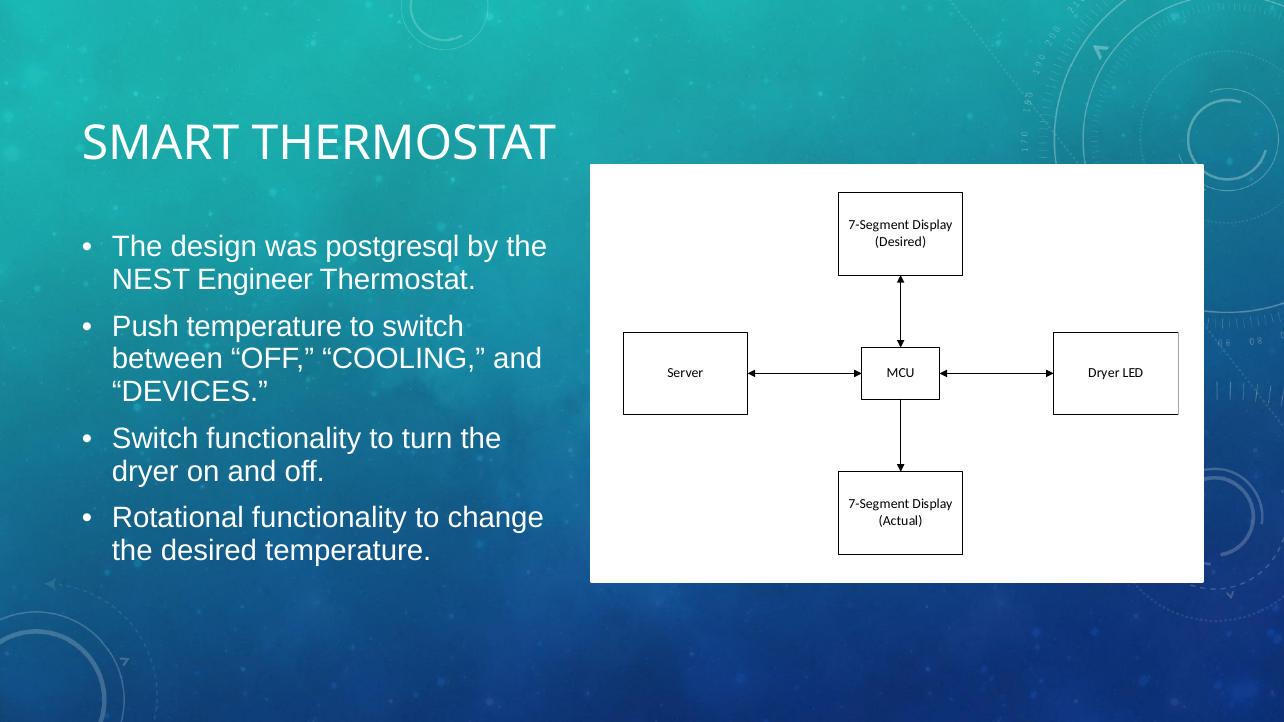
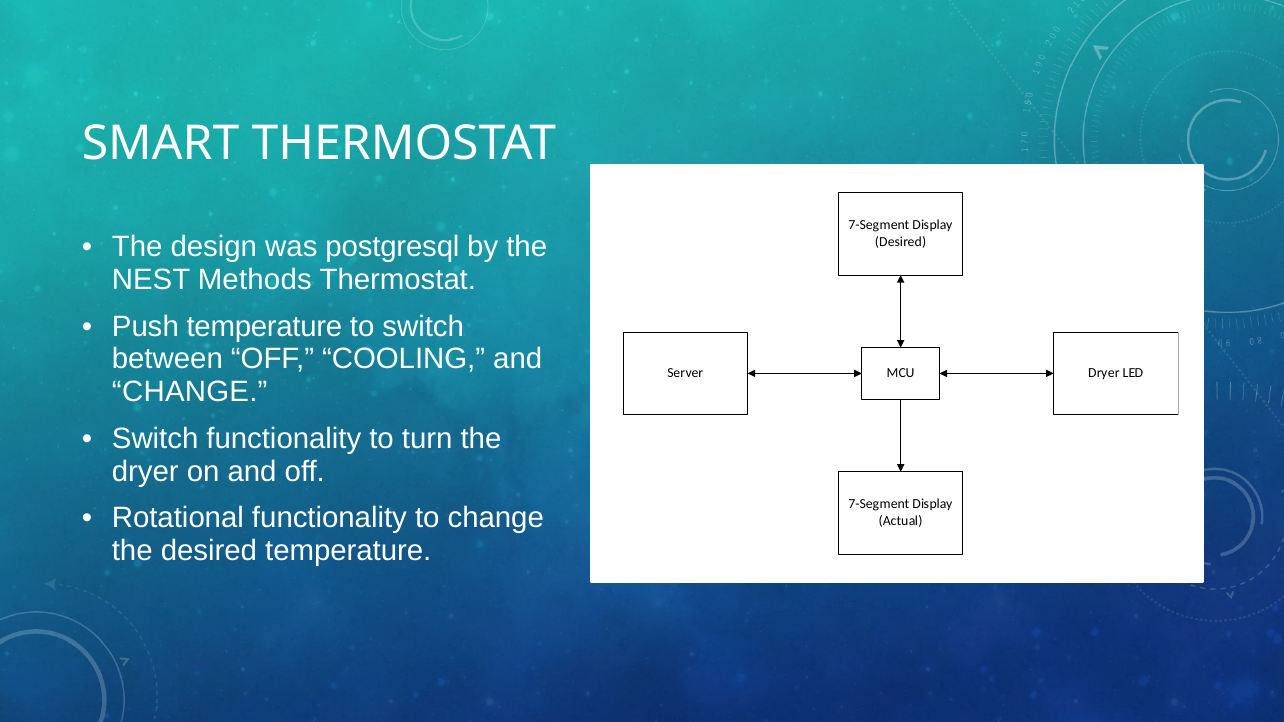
Engineer: Engineer -> Methods
DEVICES at (190, 392): DEVICES -> CHANGE
